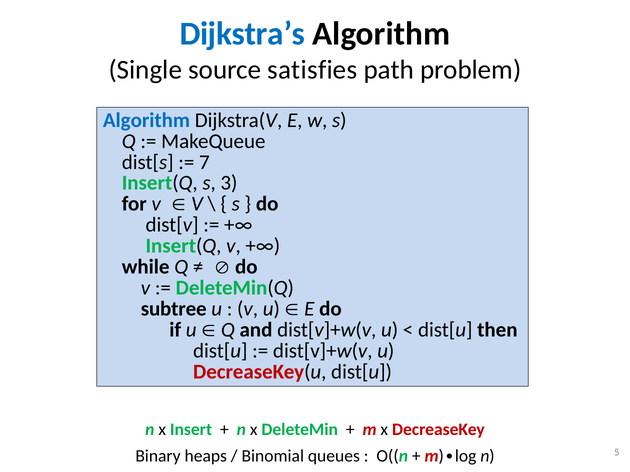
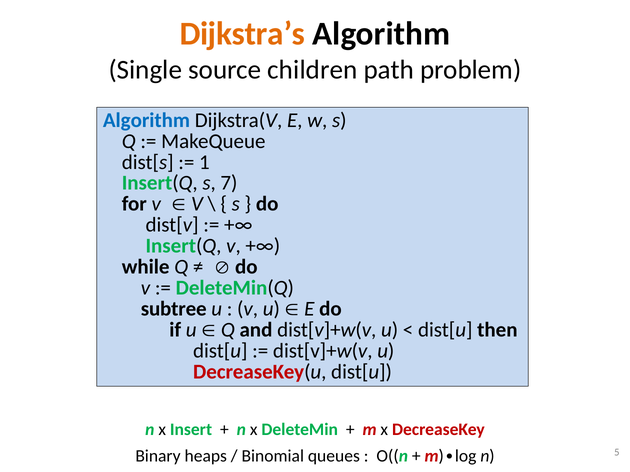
Dijkstra’s colour: blue -> orange
satisfies: satisfies -> children
7: 7 -> 1
3: 3 -> 7
